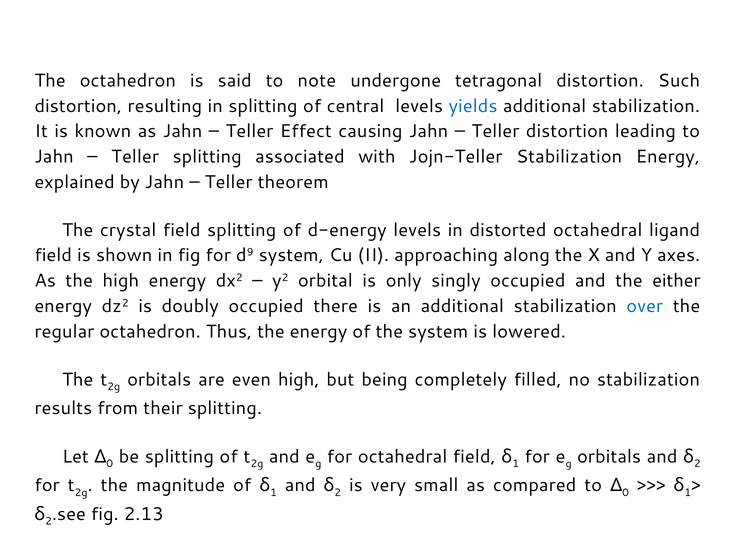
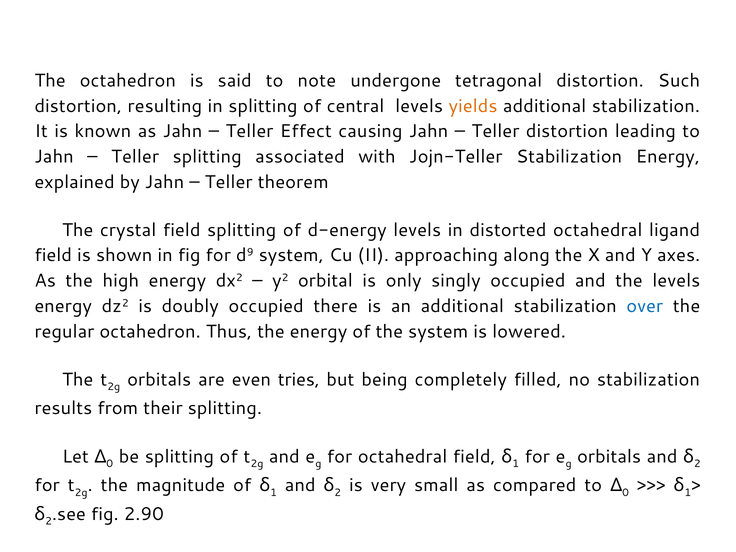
yields colour: blue -> orange
the either: either -> levels
even high: high -> tries
2.13: 2.13 -> 2.90
